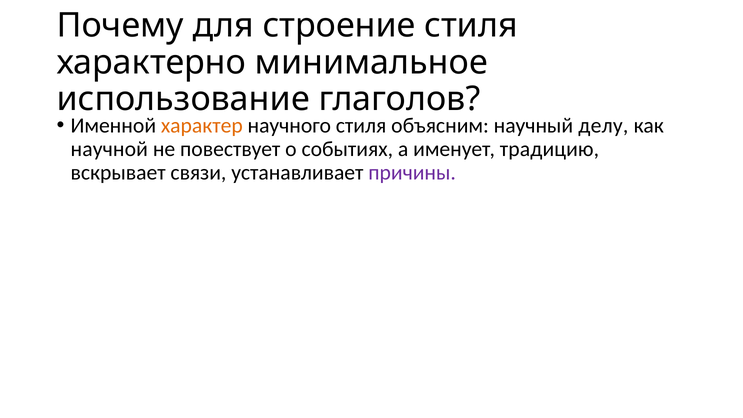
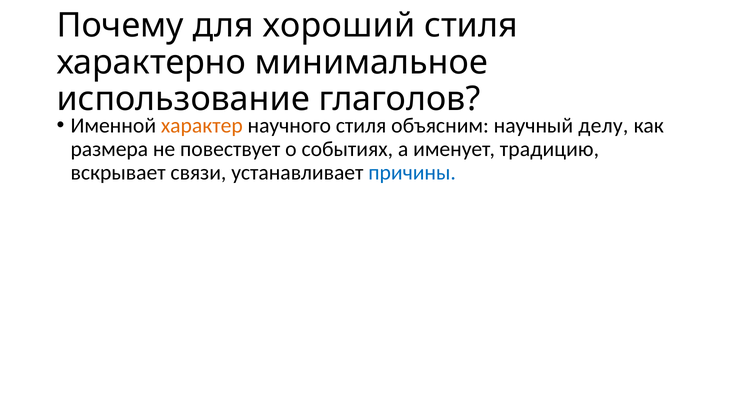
строение: строение -> хороший
научной: научной -> размера
причины colour: purple -> blue
